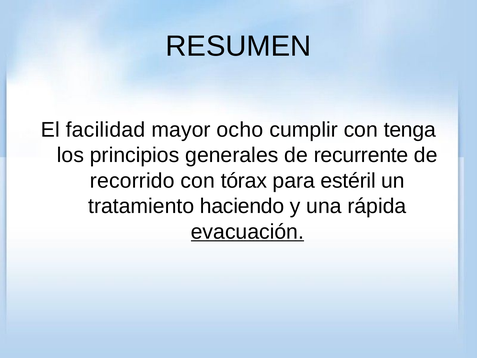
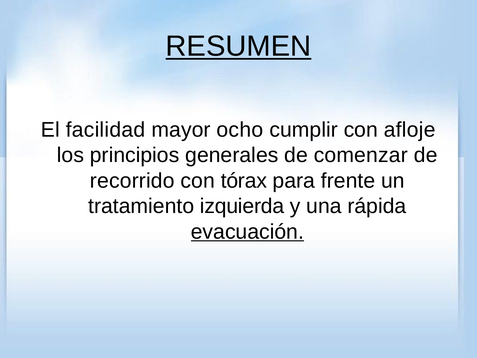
RESUMEN underline: none -> present
tenga: tenga -> afloje
recurrente: recurrente -> comenzar
estéril: estéril -> frente
haciendo: haciendo -> izquierda
